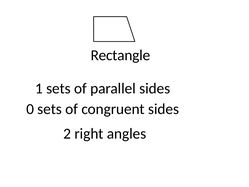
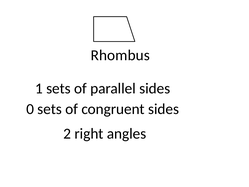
Rectangle: Rectangle -> Rhombus
